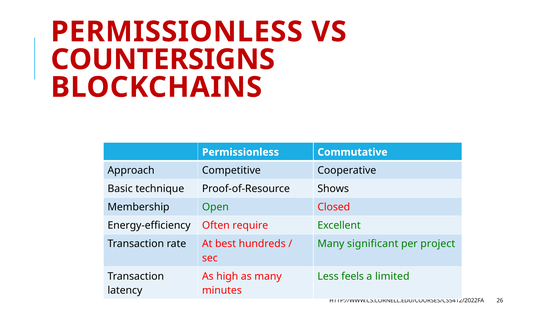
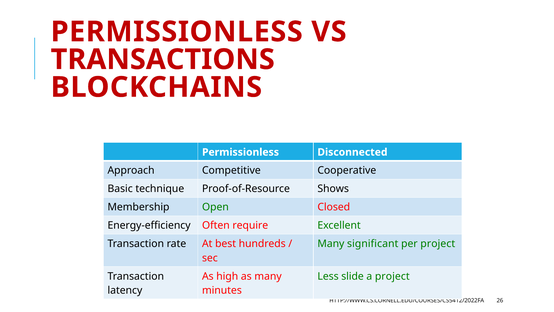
COUNTERSIGNS: COUNTERSIGNS -> TRANSACTIONS
Commutative: Commutative -> Disconnected
feels: feels -> slide
a limited: limited -> project
